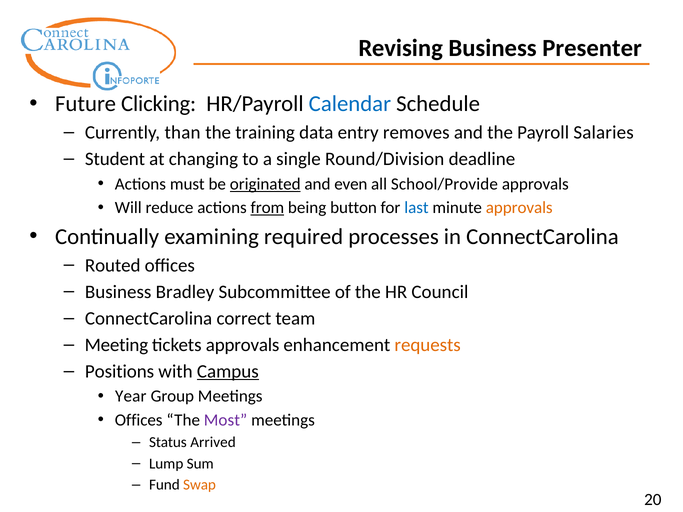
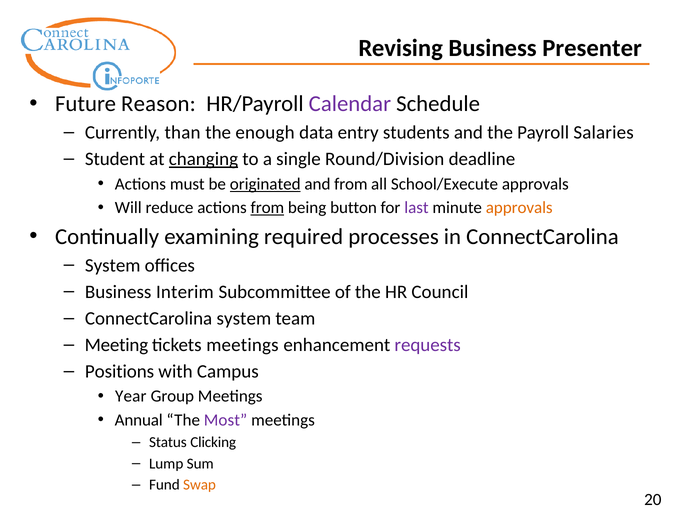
Clicking: Clicking -> Reason
Calendar colour: blue -> purple
training: training -> enough
removes: removes -> students
changing underline: none -> present
and even: even -> from
School/Provide: School/Provide -> School/Execute
last colour: blue -> purple
Routed at (113, 265): Routed -> System
Bradley: Bradley -> Interim
ConnectCarolina correct: correct -> system
tickets approvals: approvals -> meetings
requests colour: orange -> purple
Campus underline: present -> none
Offices at (139, 420): Offices -> Annual
Arrived: Arrived -> Clicking
